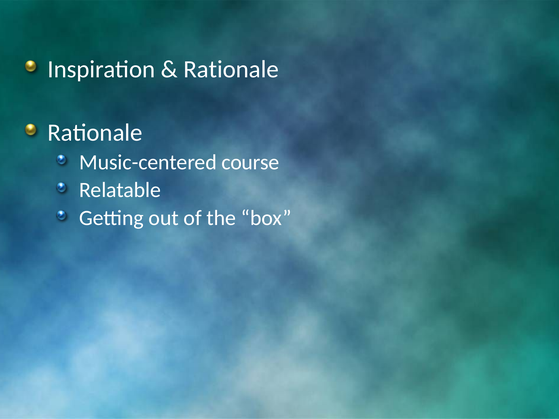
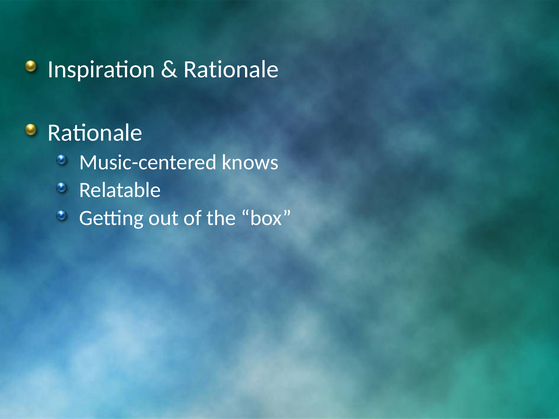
course: course -> knows
